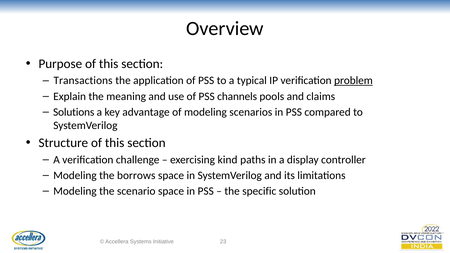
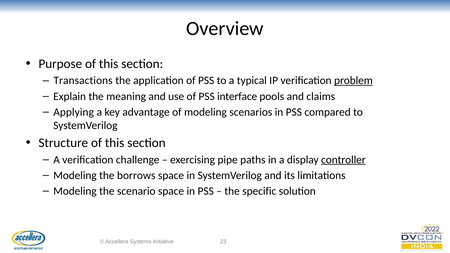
channels: channels -> interface
Solutions: Solutions -> Applying
kind: kind -> pipe
controller underline: none -> present
